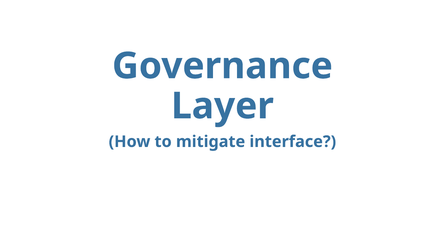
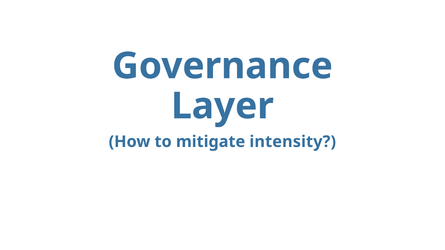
interface: interface -> intensity
